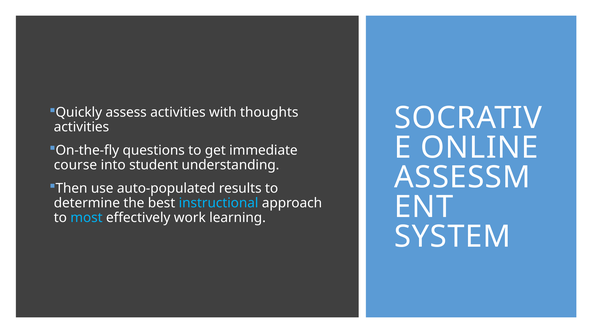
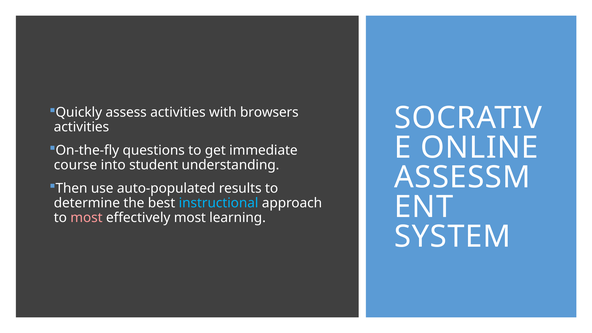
thoughts: thoughts -> browsers
most at (86, 218) colour: light blue -> pink
effectively work: work -> most
